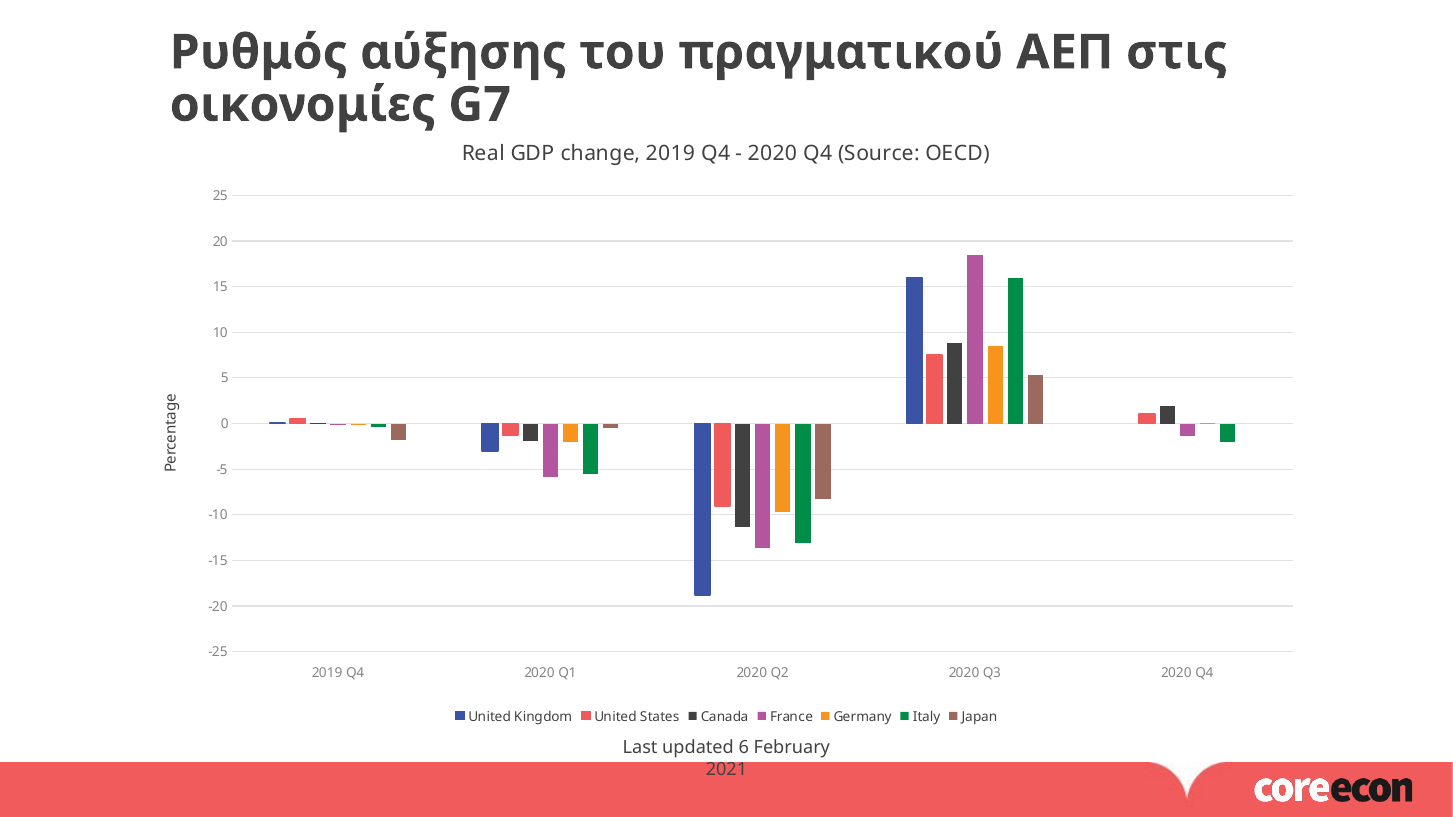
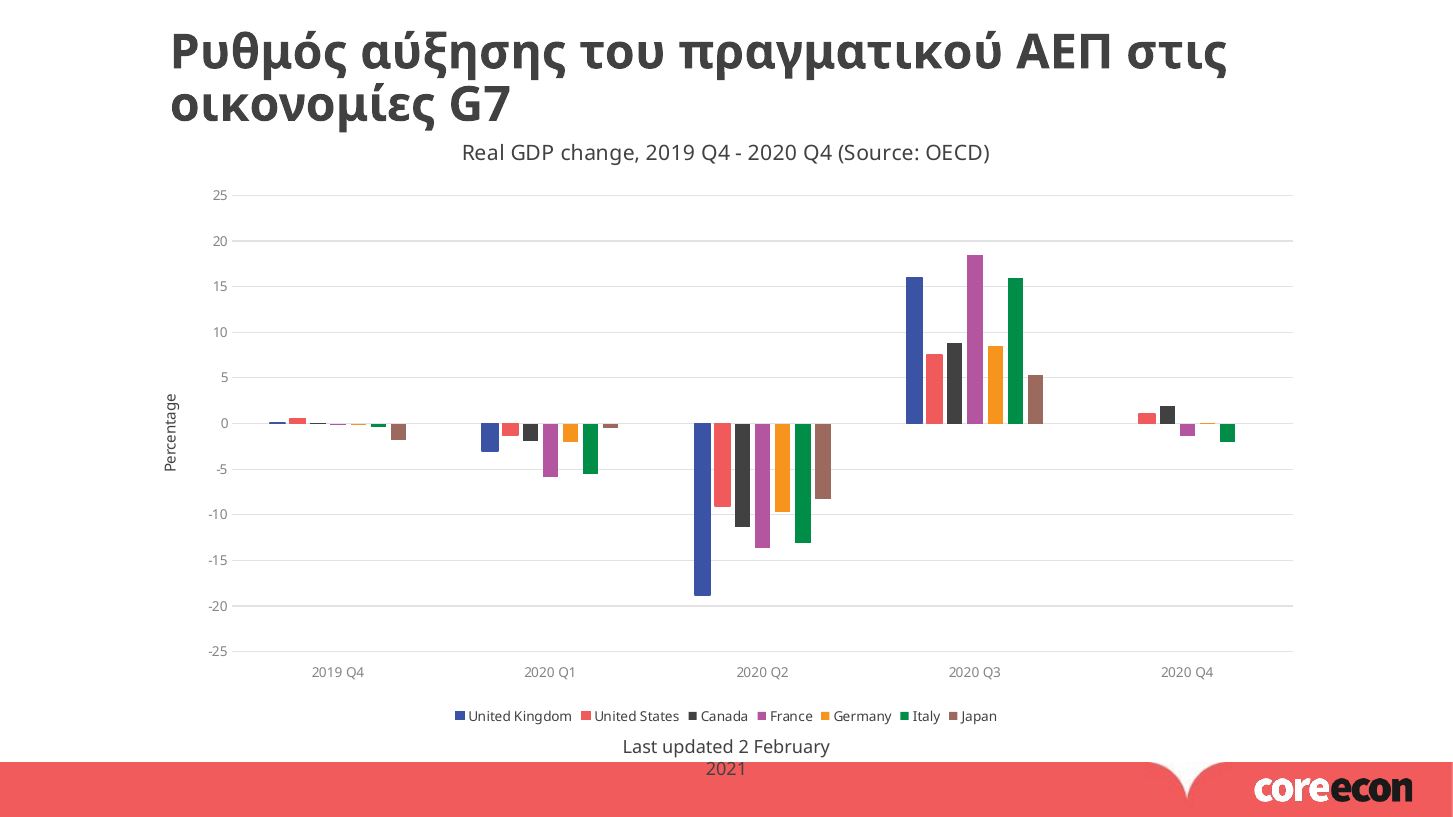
6: 6 -> 2
